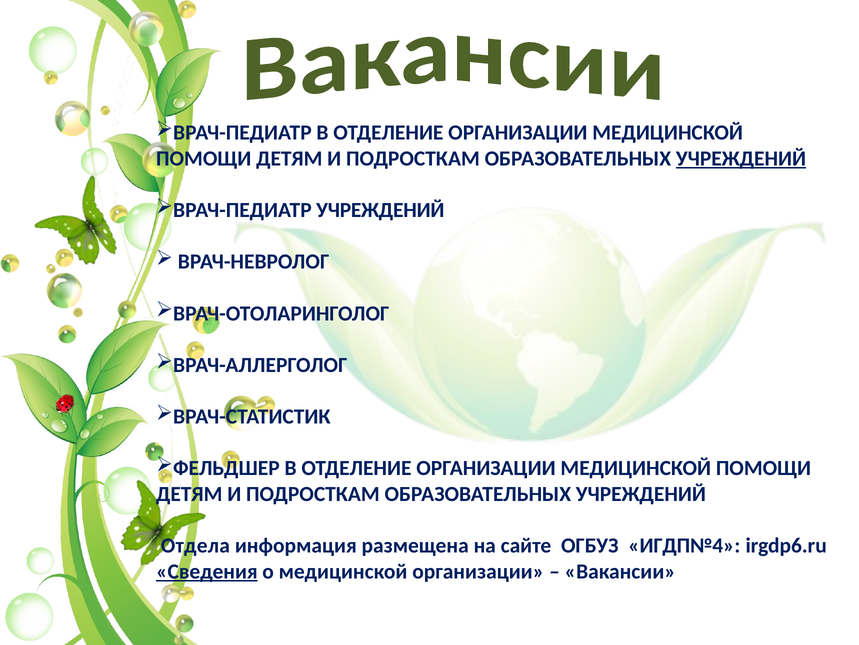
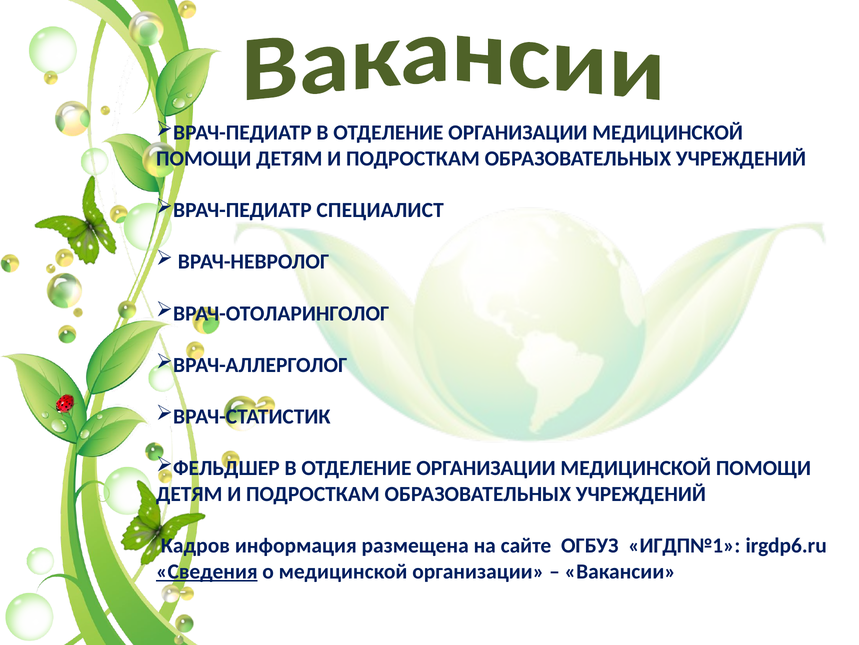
УЧРЕЖДЕНИЙ at (741, 158) underline: present -> none
ВРАЧ-ПЕДИАТР УЧРЕЖДЕНИЙ: УЧРЕЖДЕНИЙ -> СПЕЦИАЛИСТ
Отдела: Отдела -> Кадров
ИГДП№4: ИГДП№4 -> ИГДП№1
